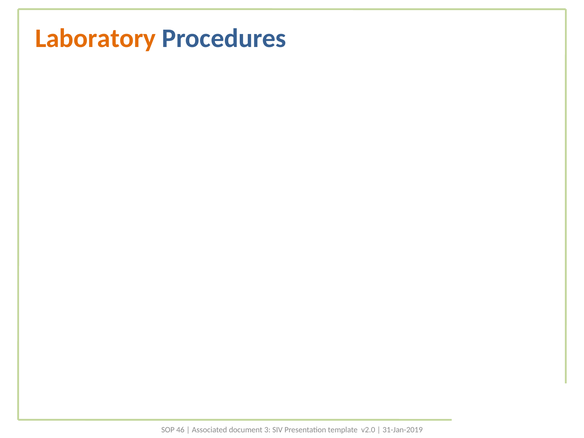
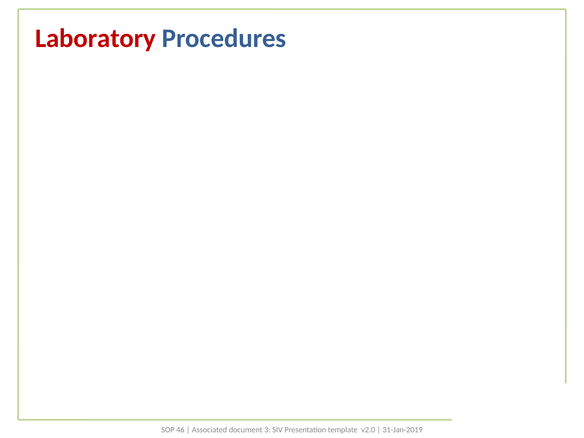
Laboratory colour: orange -> red
